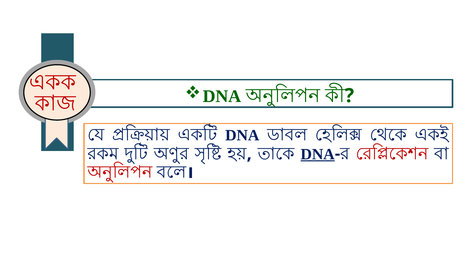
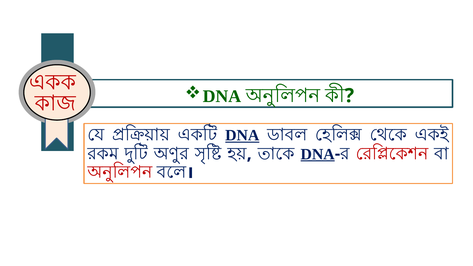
DNA at (242, 135) underline: none -> present
